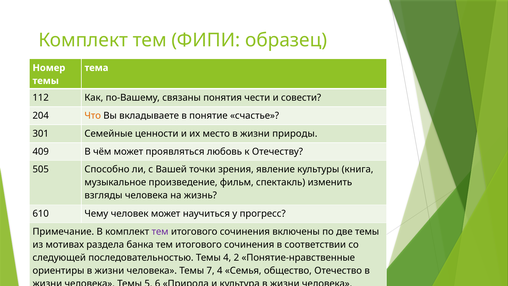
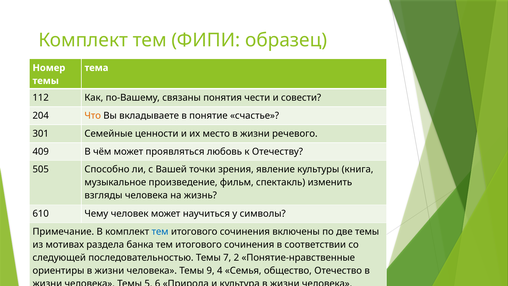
природы: природы -> речевого
прогресс: прогресс -> символы
тем at (160, 232) colour: purple -> blue
Темы 4: 4 -> 7
7: 7 -> 9
